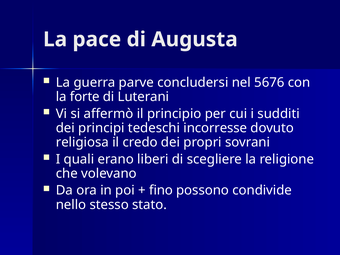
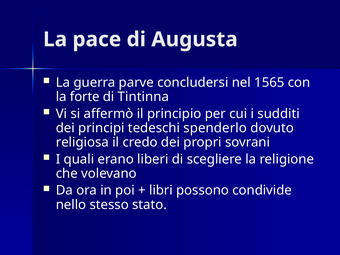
5676: 5676 -> 1565
Luterani: Luterani -> Tintinna
incorresse: incorresse -> spenderlo
fino: fino -> libri
